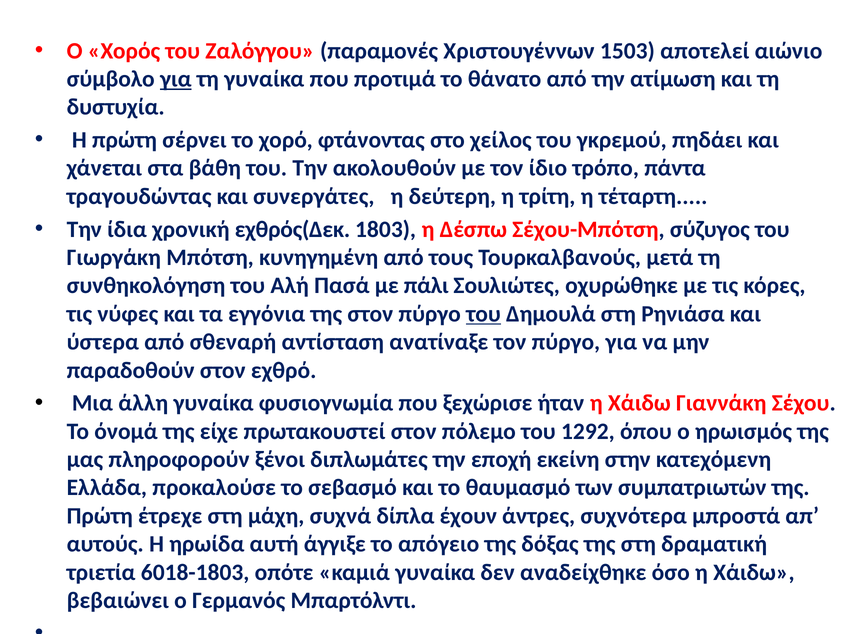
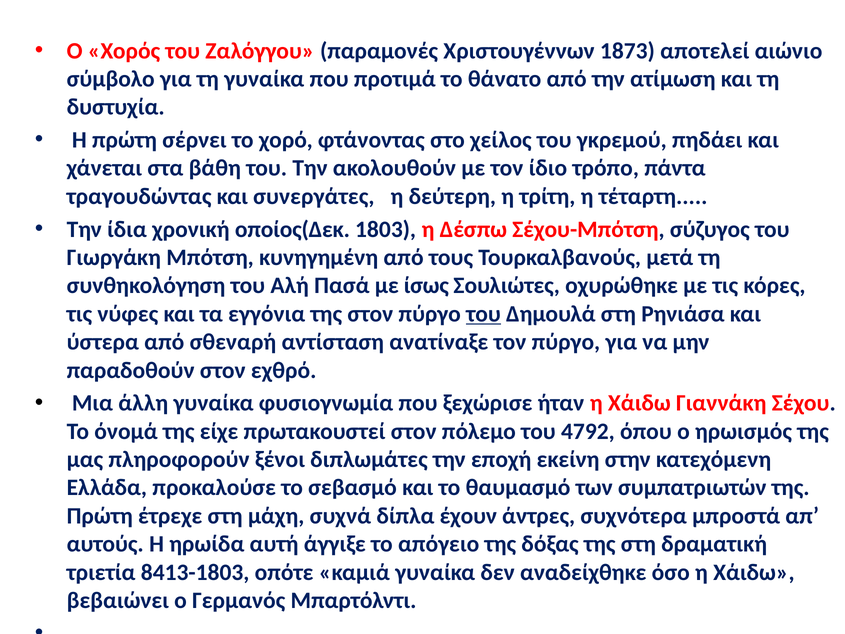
1503: 1503 -> 1873
για at (176, 79) underline: present -> none
εχθρός(Δεκ: εχθρός(Δεκ -> οποίος(Δεκ
πάλι: πάλι -> ίσως
1292: 1292 -> 4792
6018-1803: 6018-1803 -> 8413-1803
